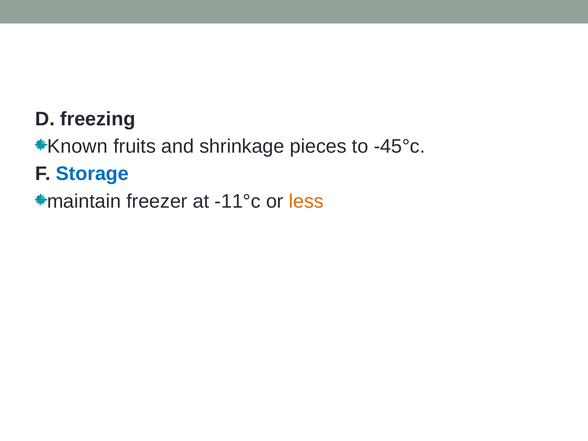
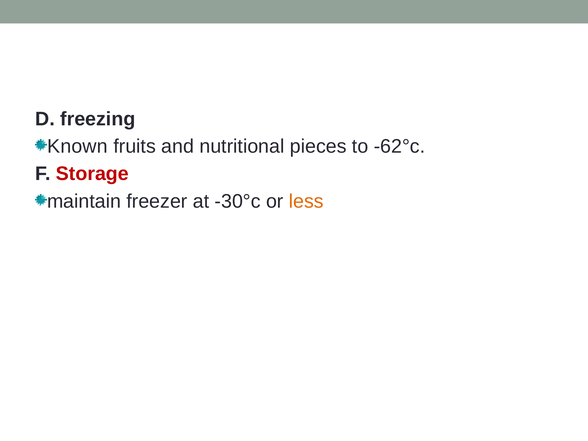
shrinkage: shrinkage -> nutritional
-45°c: -45°c -> -62°c
Storage colour: blue -> red
-11°c: -11°c -> -30°c
